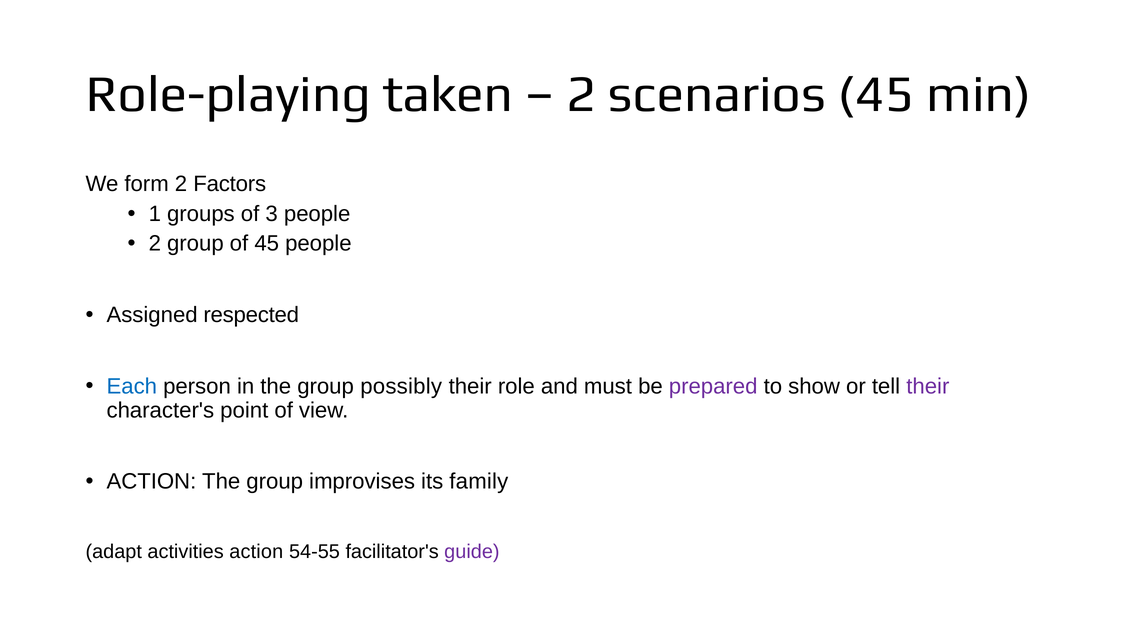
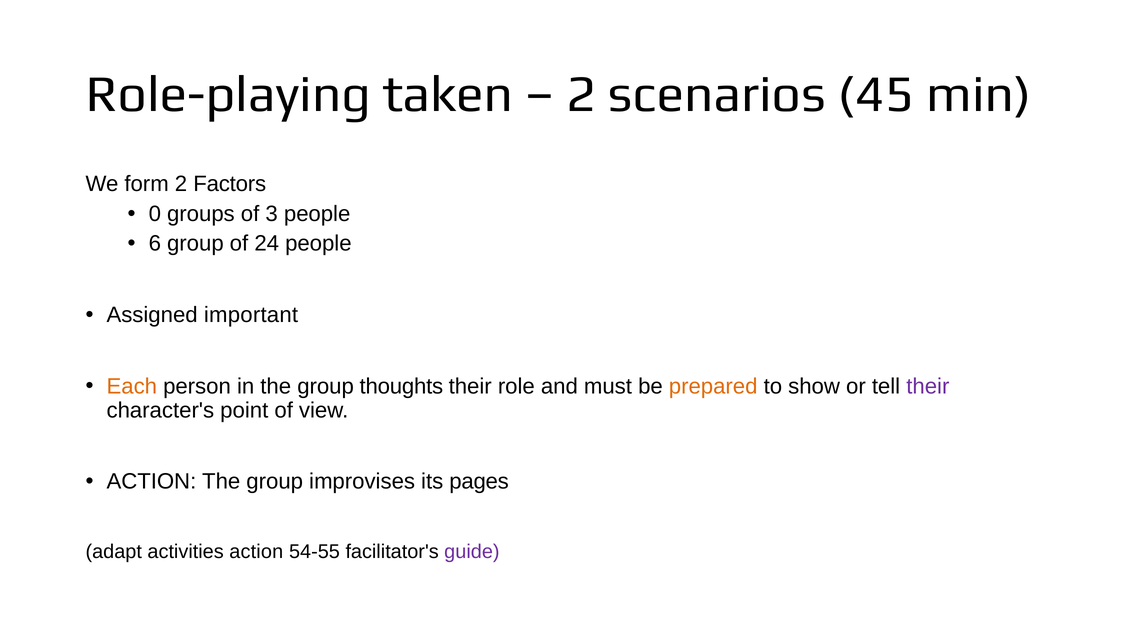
1: 1 -> 0
2 at (155, 244): 2 -> 6
of 45: 45 -> 24
respected: respected -> important
Each colour: blue -> orange
possibly: possibly -> thoughts
prepared colour: purple -> orange
family: family -> pages
